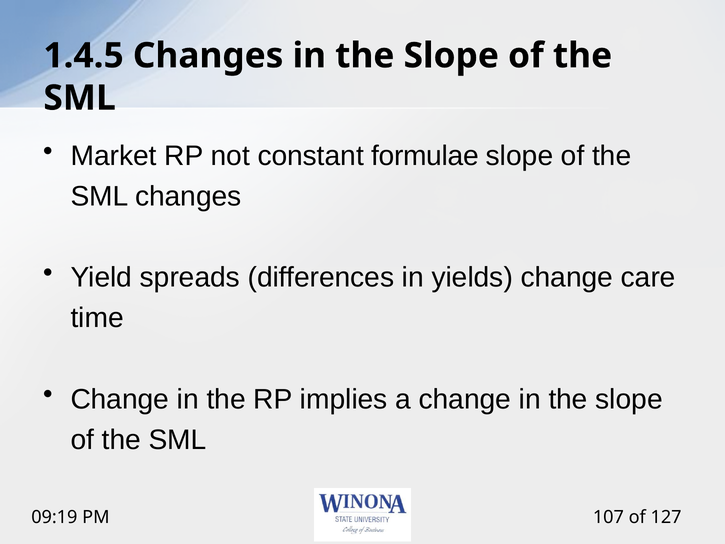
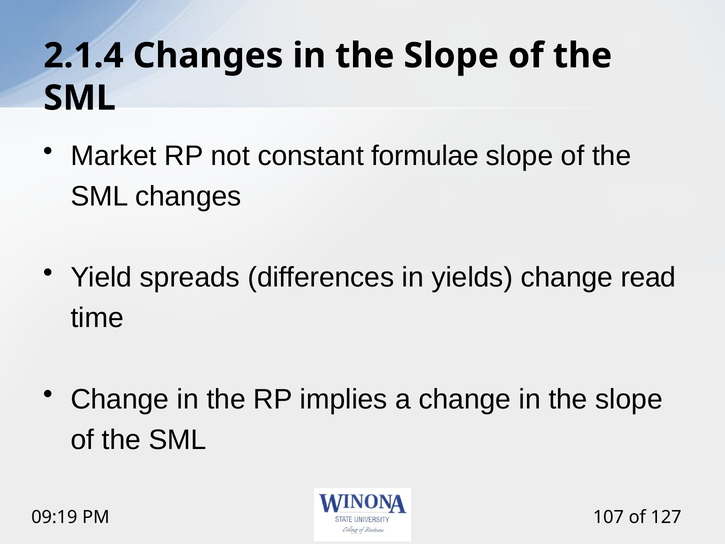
1.4.5: 1.4.5 -> 2.1.4
care: care -> read
